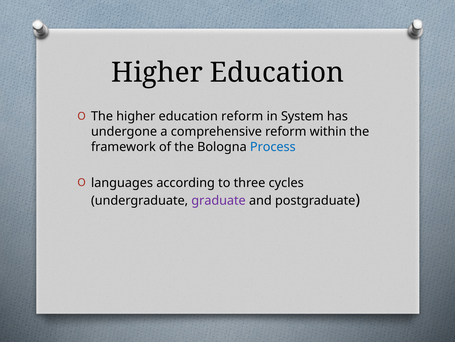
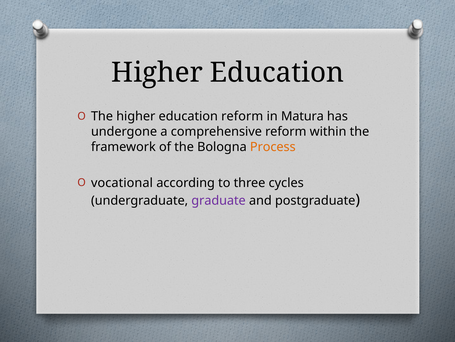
System: System -> Matura
Process colour: blue -> orange
languages: languages -> vocational
